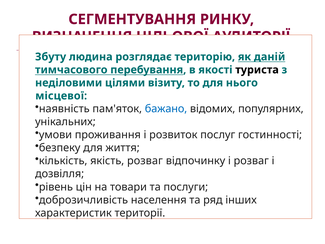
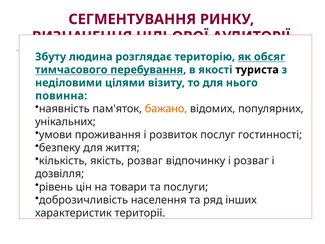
даній: даній -> обсяг
місцевої: місцевої -> повинна
бажано colour: blue -> orange
